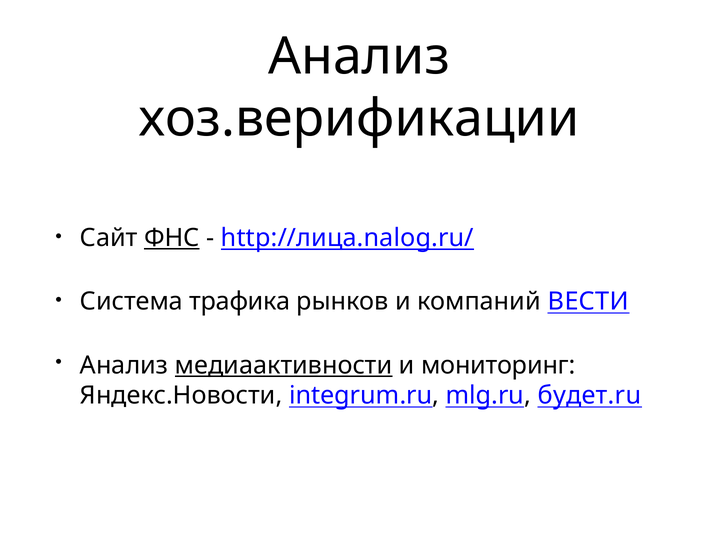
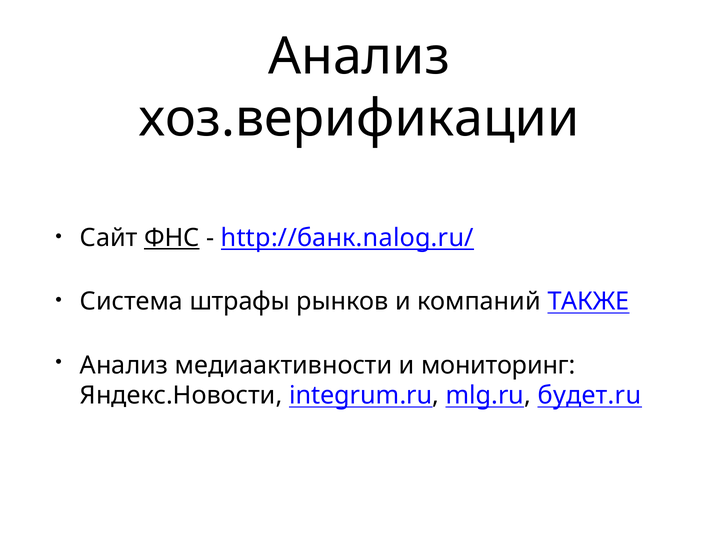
http://лица.nalog.ru/: http://лица.nalog.ru/ -> http://банк.nalog.ru/
трафика: трафика -> штрафы
ВЕСТИ: ВЕСТИ -> ТАКЖЕ
медиаактивности underline: present -> none
